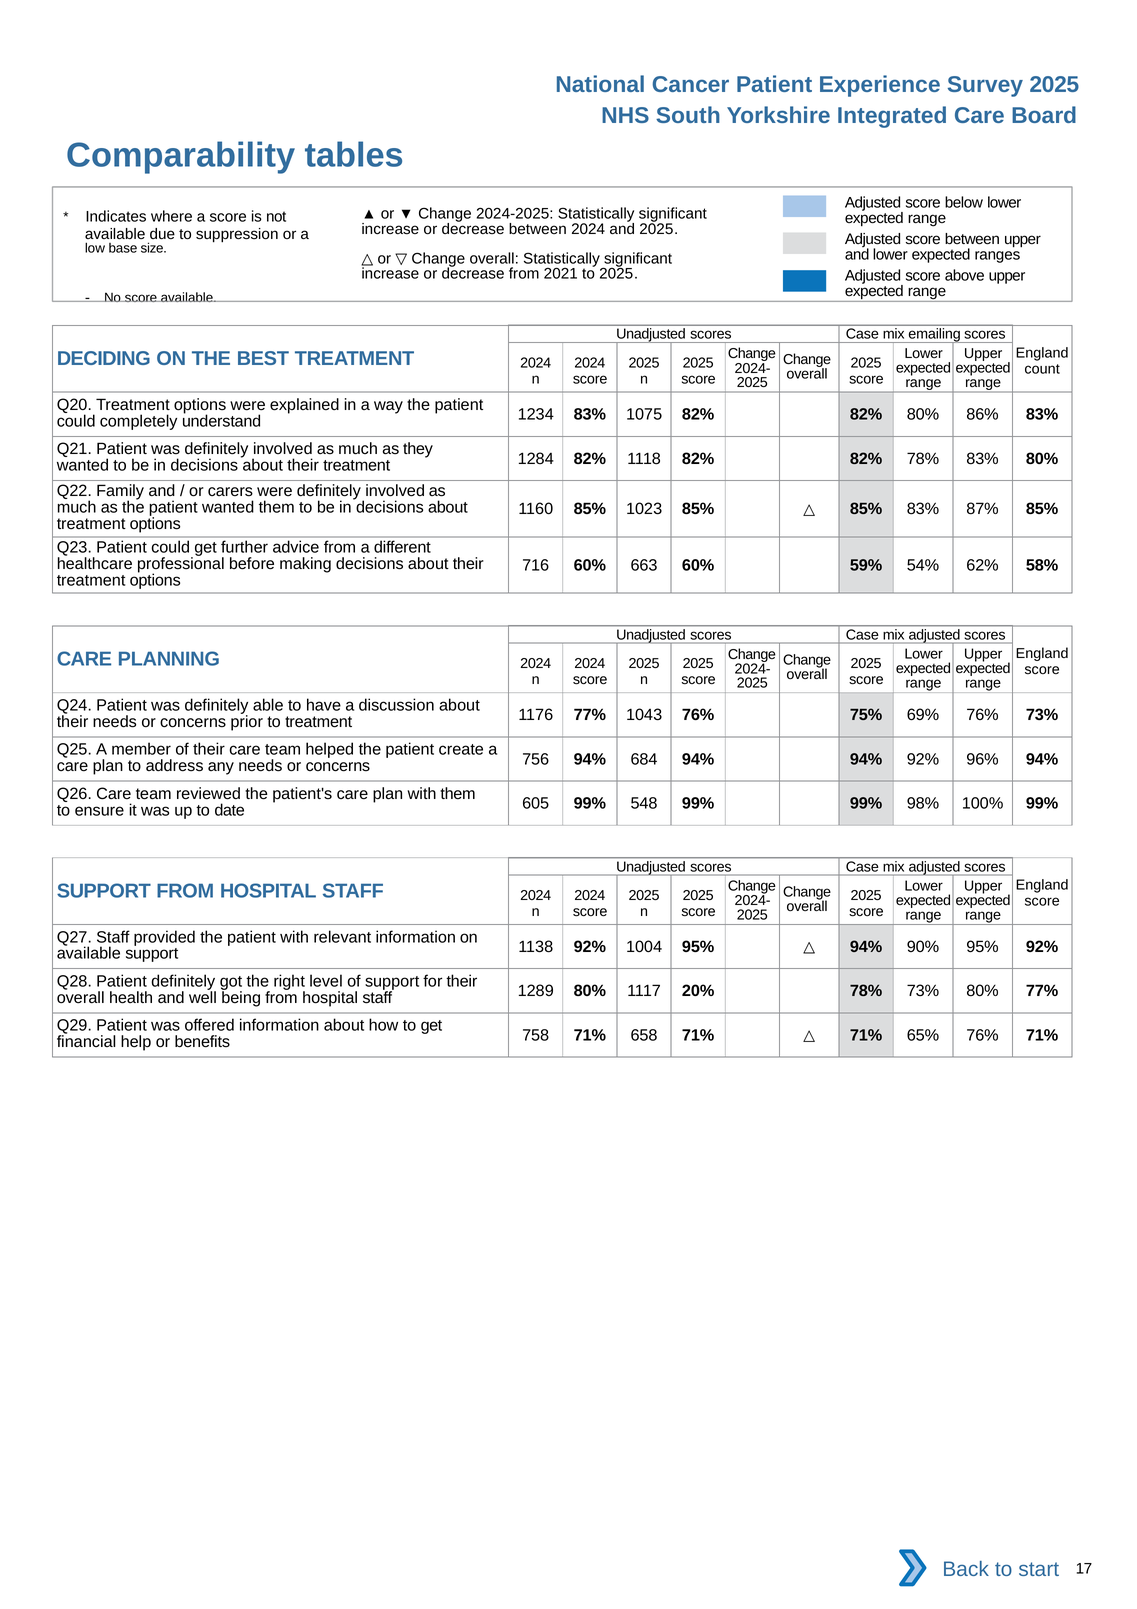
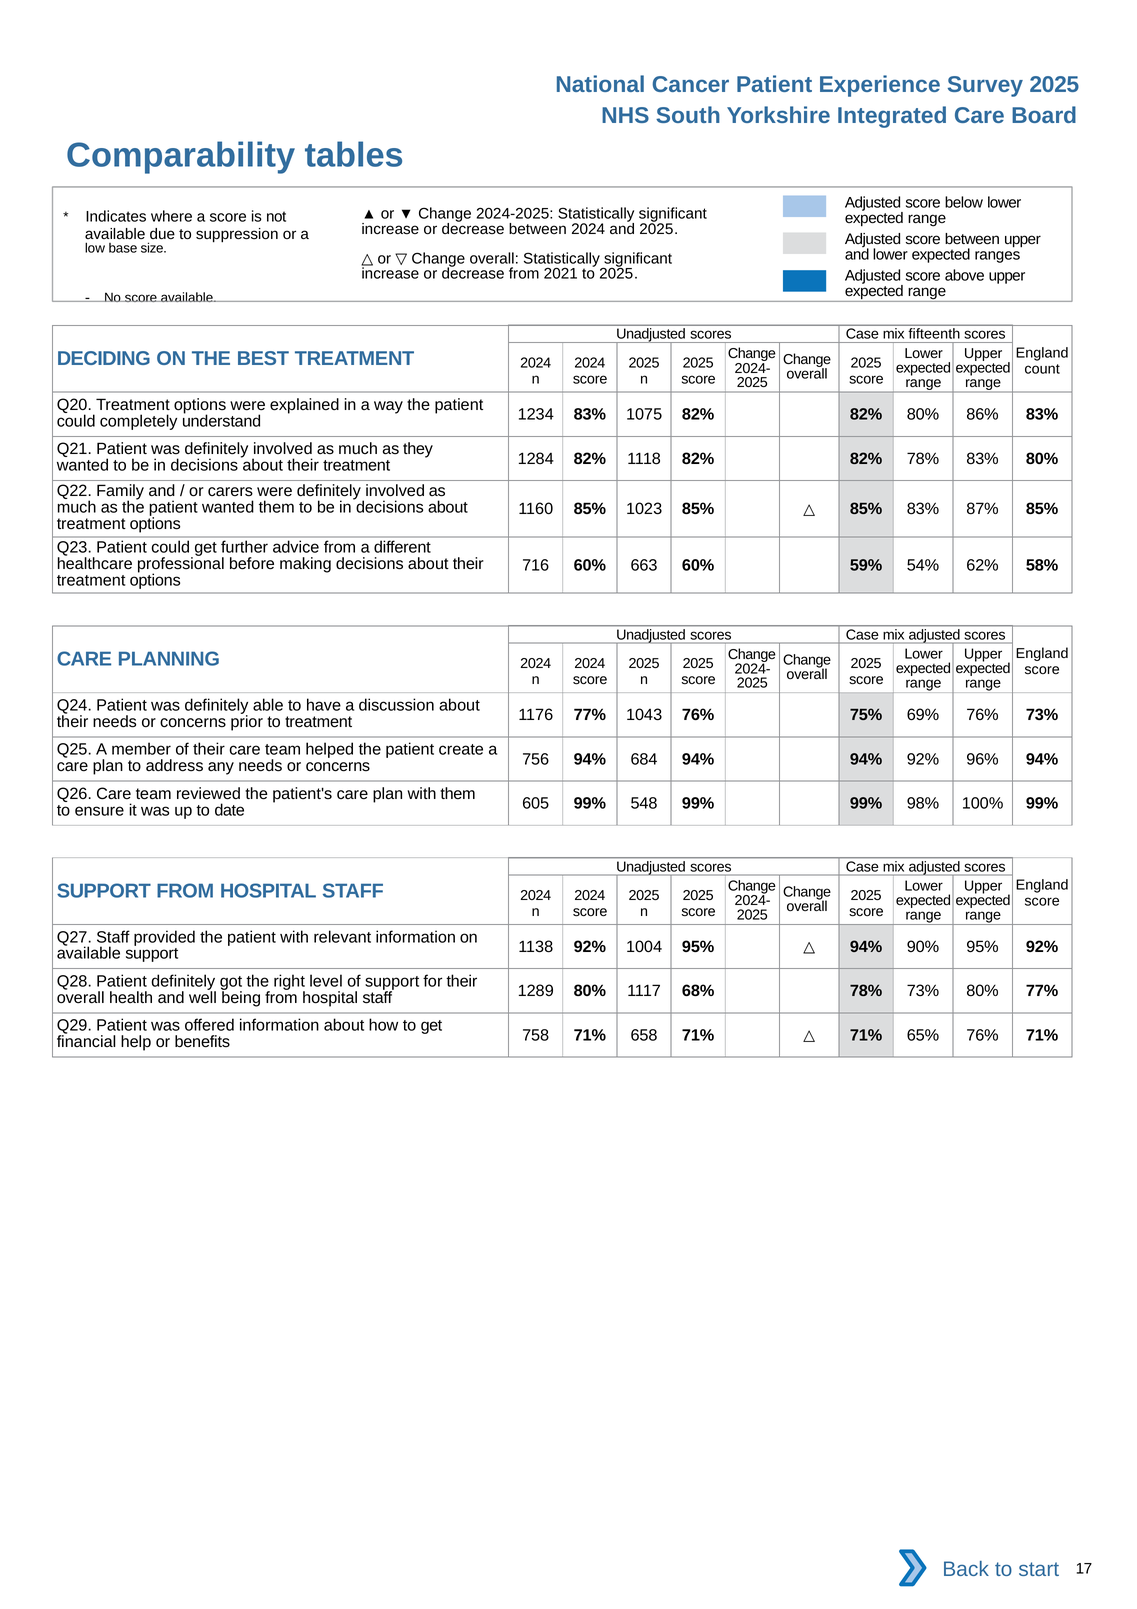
emailing: emailing -> fifteenth
20%: 20% -> 68%
